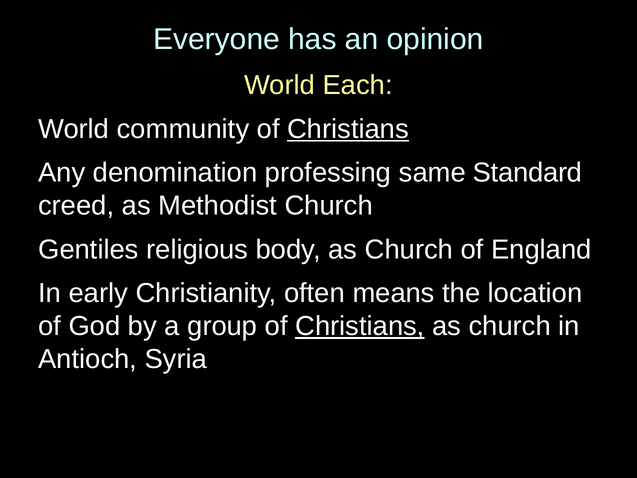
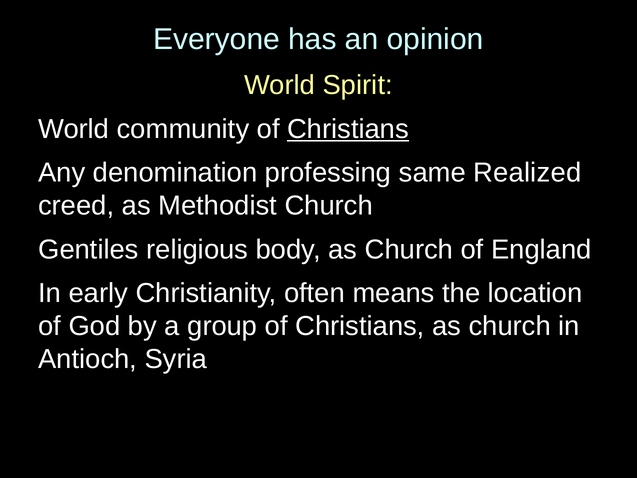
Each: Each -> Spirit
Standard: Standard -> Realized
Christians at (360, 326) underline: present -> none
